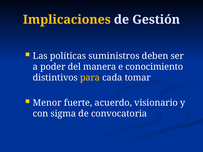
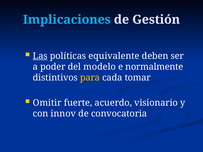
Implicaciones colour: yellow -> light blue
Las underline: none -> present
suministros: suministros -> equivalente
manera: manera -> modelo
conocimiento: conocimiento -> normalmente
Menor: Menor -> Omitir
sigma: sigma -> innov
